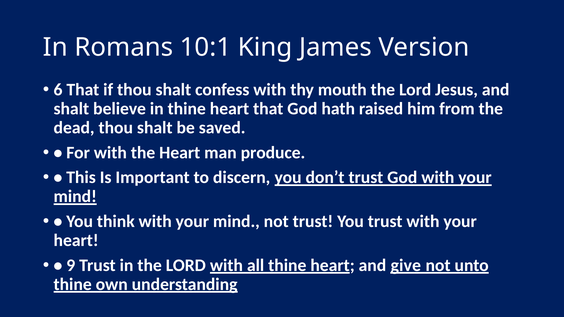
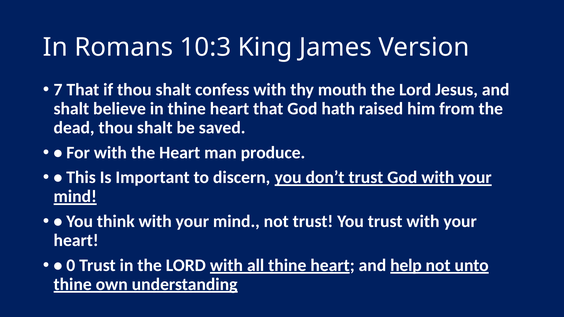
10:1: 10:1 -> 10:3
6: 6 -> 7
9: 9 -> 0
give: give -> help
